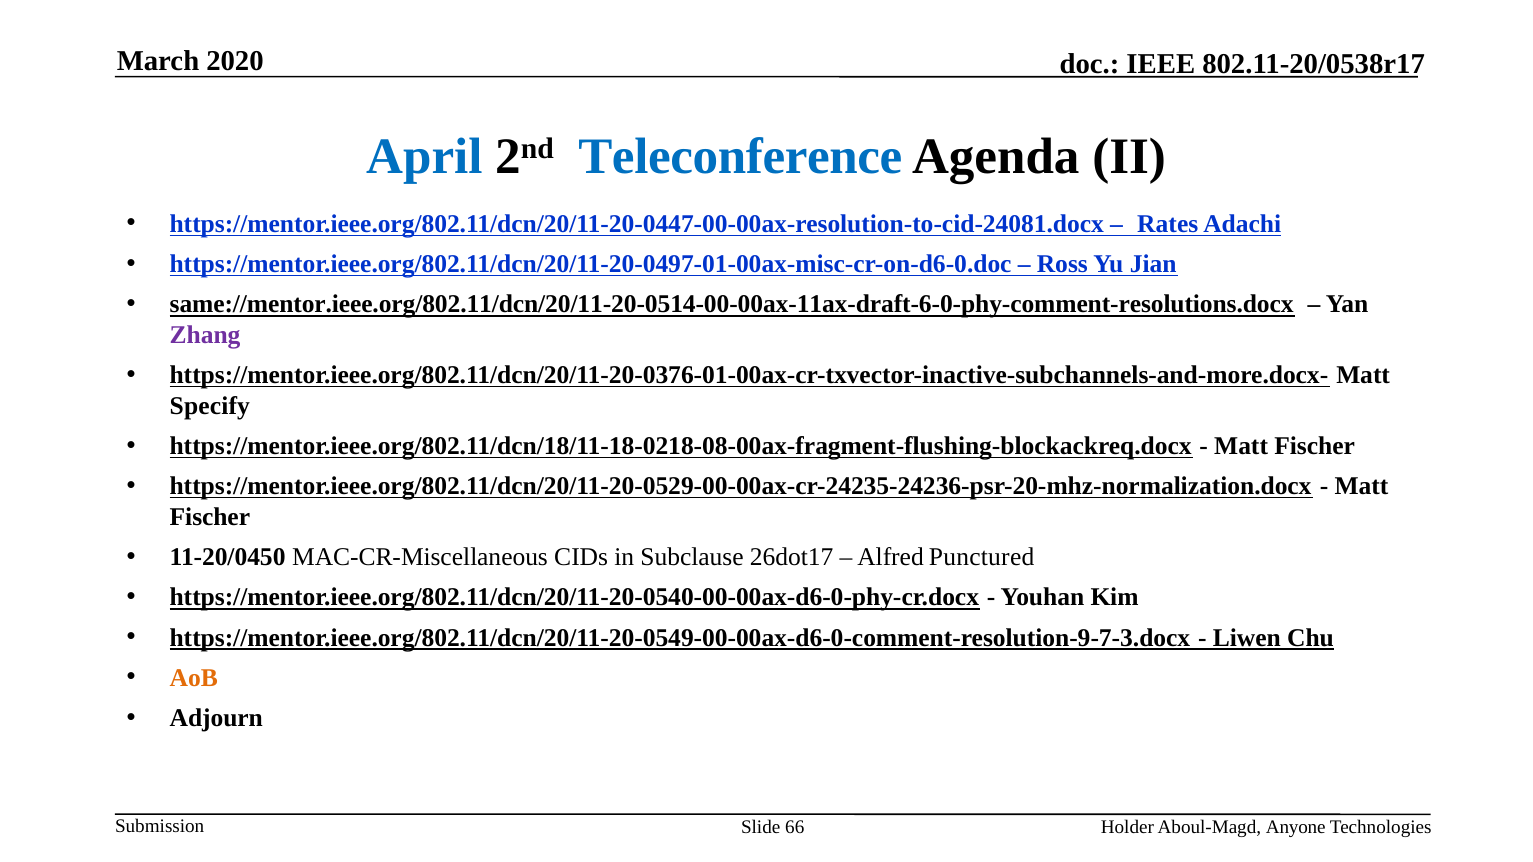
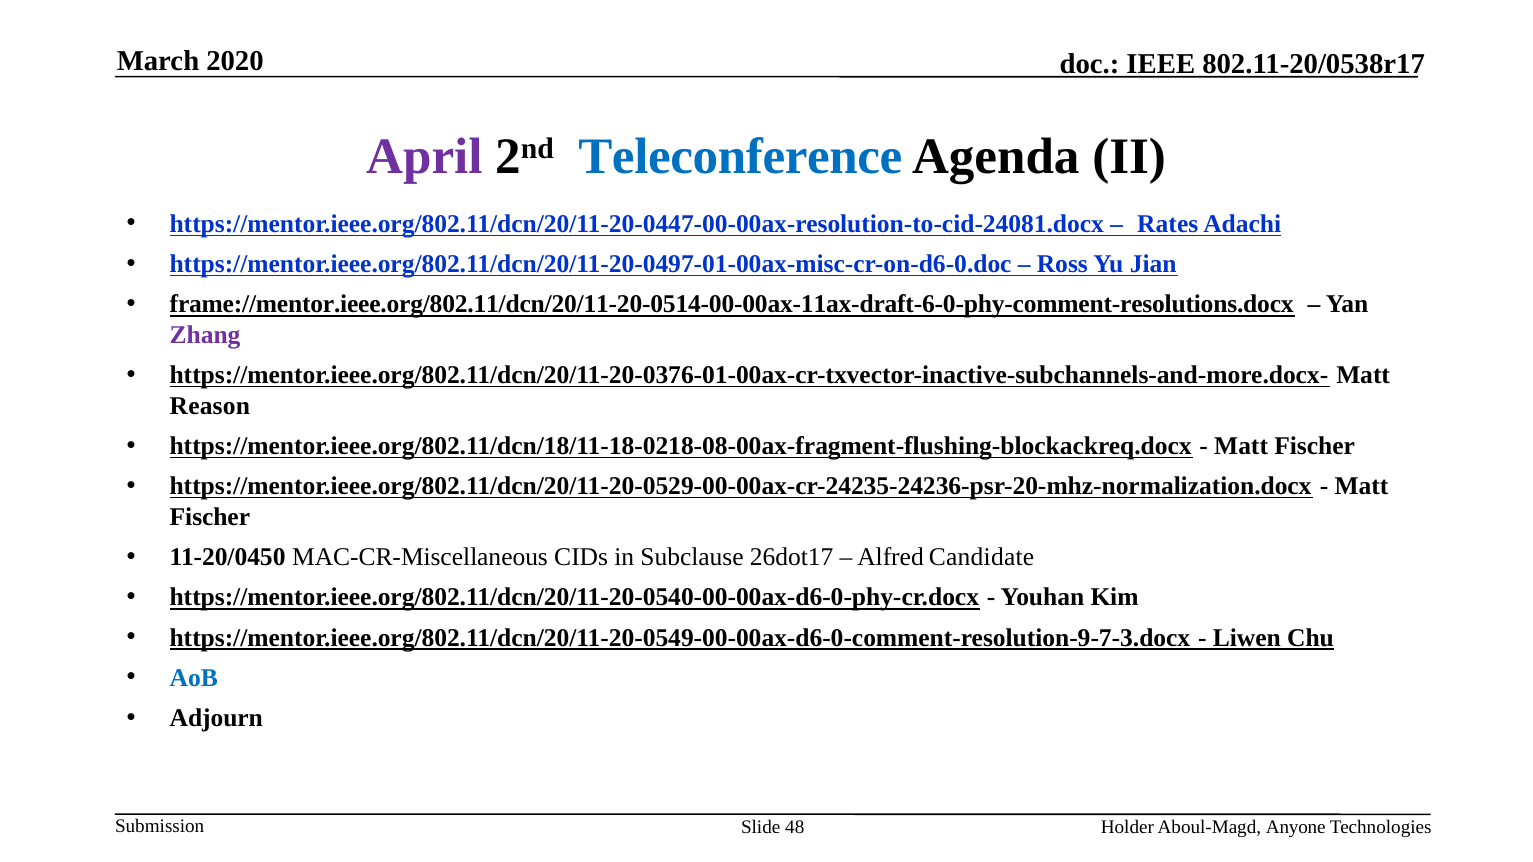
April colour: blue -> purple
same://mentor.ieee.org/802.11/dcn/20/11-20-0514-00-00ax-11ax-draft-6-0-phy-comment-resolutions.docx: same://mentor.ieee.org/802.11/dcn/20/11-20-0514-00-00ax-11ax-draft-6-0-phy-comment-resolutions.docx -> frame://mentor.ieee.org/802.11/dcn/20/11-20-0514-00-00ax-11ax-draft-6-0-phy-comment-resolutions.docx
Specify: Specify -> Reason
Punctured: Punctured -> Candidate
AoB colour: orange -> blue
66: 66 -> 48
